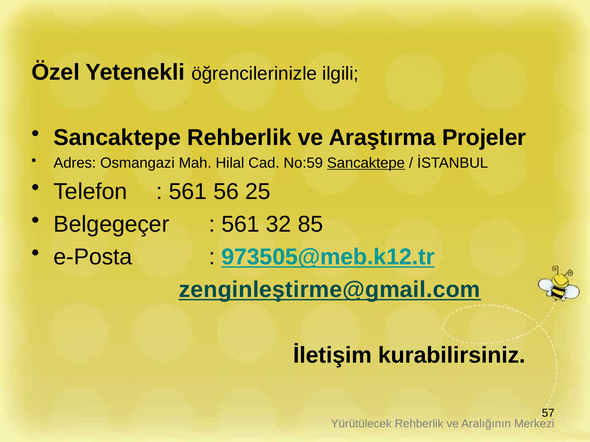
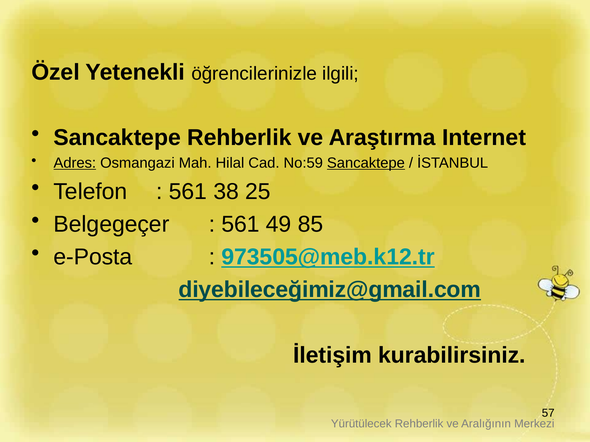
Projeler: Projeler -> Internet
Adres underline: none -> present
56: 56 -> 38
32: 32 -> 49
zenginleştirme@gmail.com: zenginleştirme@gmail.com -> diyebileceğimiz@gmail.com
